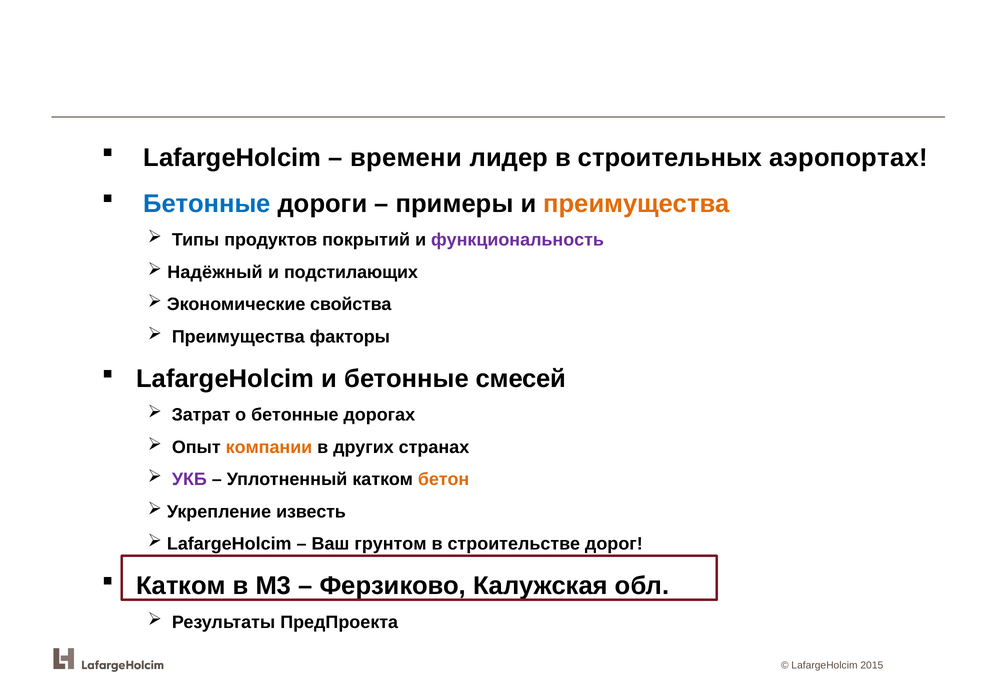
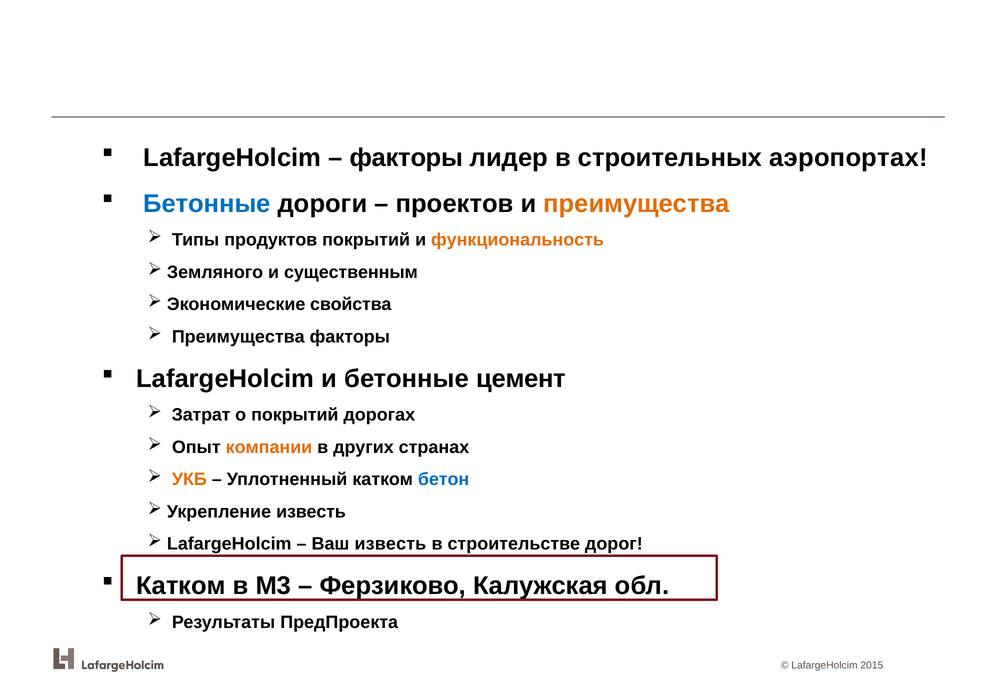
времени at (406, 158): времени -> факторы
примеры: примеры -> проектов
функциональность colour: purple -> orange
Надёжный: Надёжный -> Земляного
подстилающих: подстилающих -> существенным
смесей: смесей -> цемент
о бетонные: бетонные -> покрытий
УКБ colour: purple -> orange
бетон colour: orange -> blue
Ваш грунтом: грунтом -> известь
